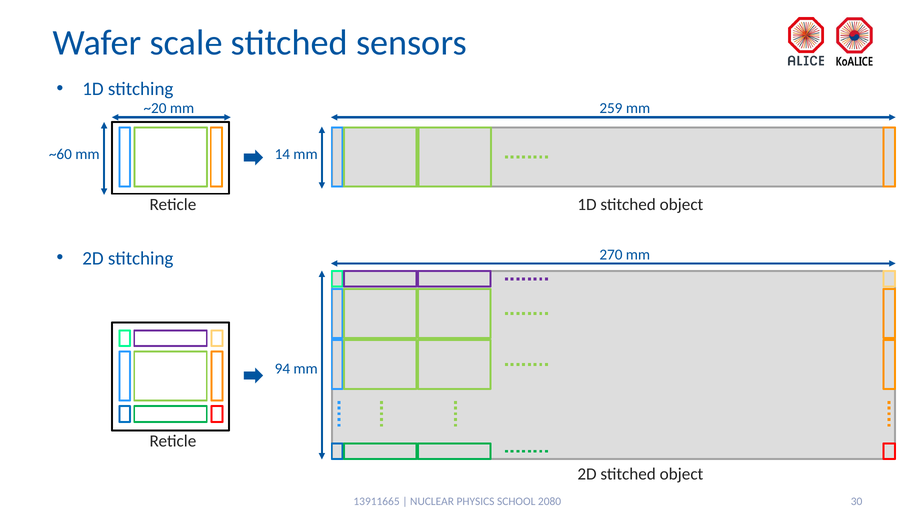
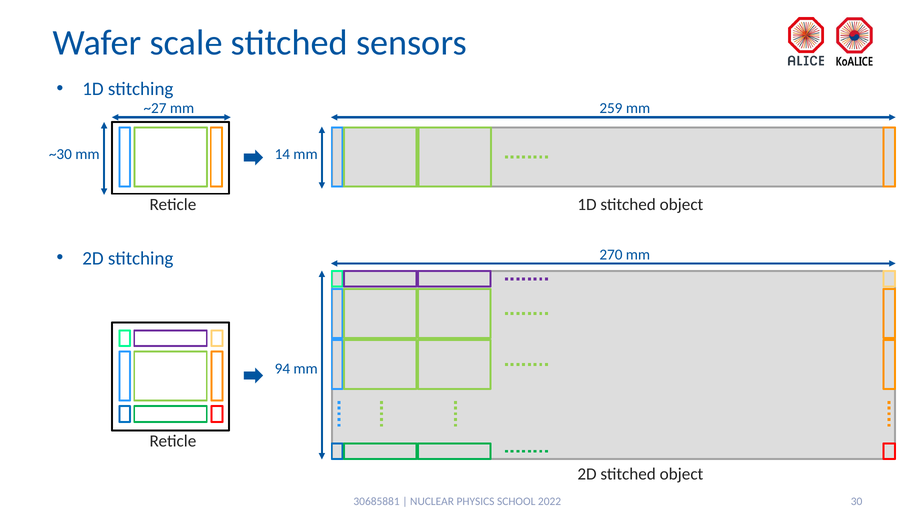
~20: ~20 -> ~27
~60: ~60 -> ~30
13911665: 13911665 -> 30685881
2080: 2080 -> 2022
